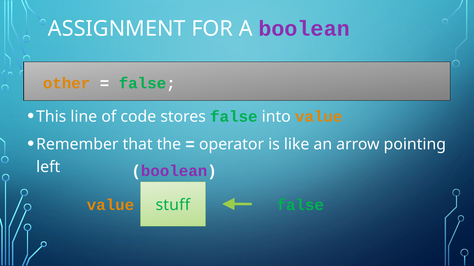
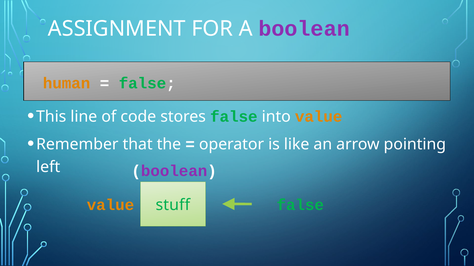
other: other -> human
